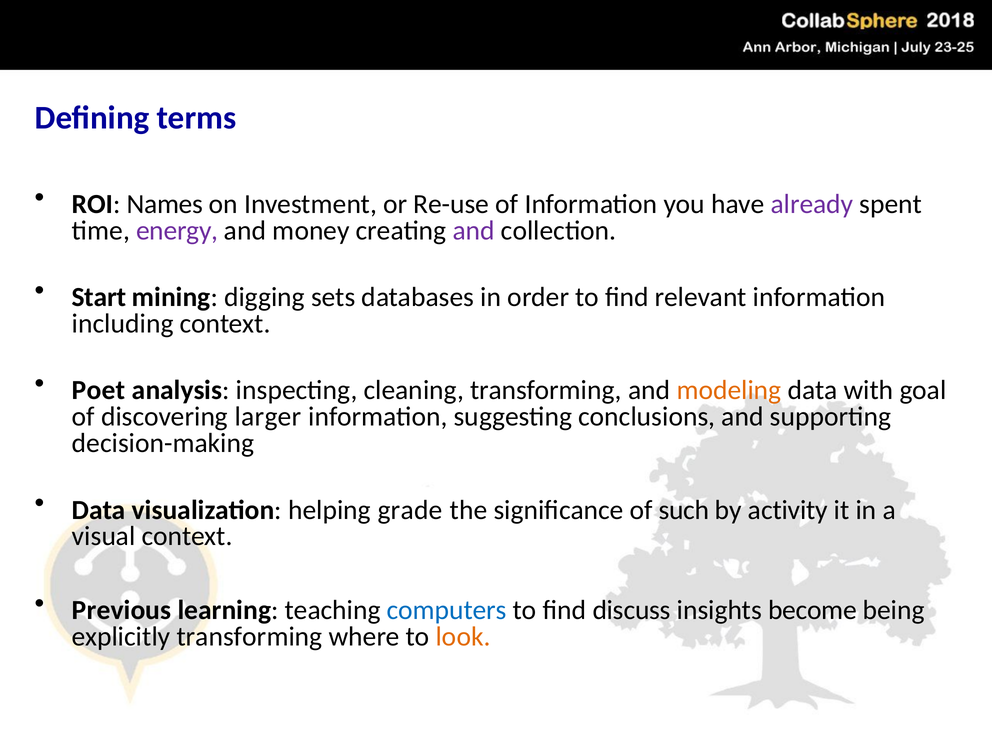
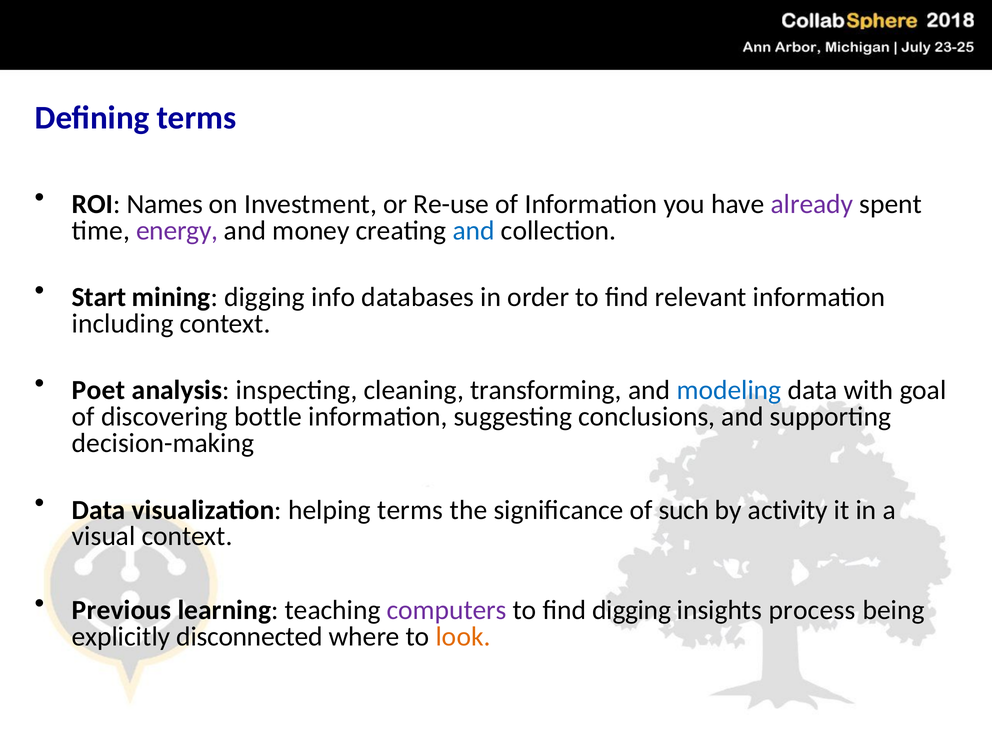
and at (474, 231) colour: purple -> blue
sets: sets -> info
modeling colour: orange -> blue
larger: larger -> bottle
helping grade: grade -> terms
computers colour: blue -> purple
find discuss: discuss -> digging
become: become -> process
explicitly transforming: transforming -> disconnected
